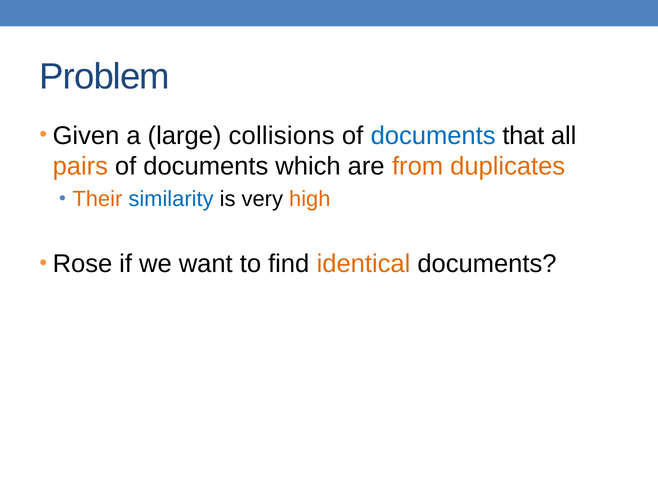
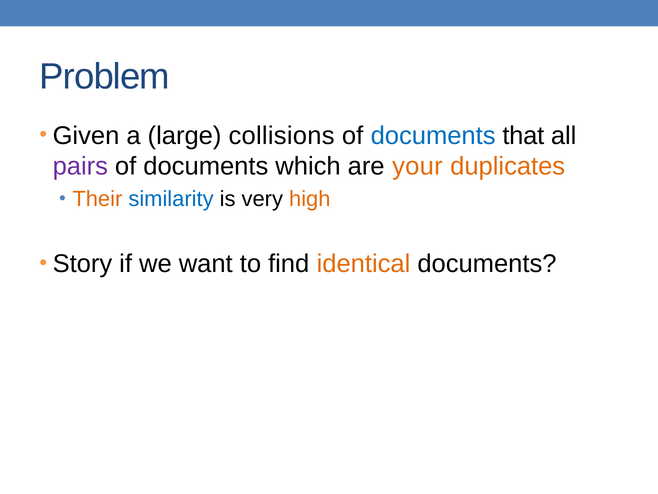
pairs colour: orange -> purple
from: from -> your
Rose: Rose -> Story
